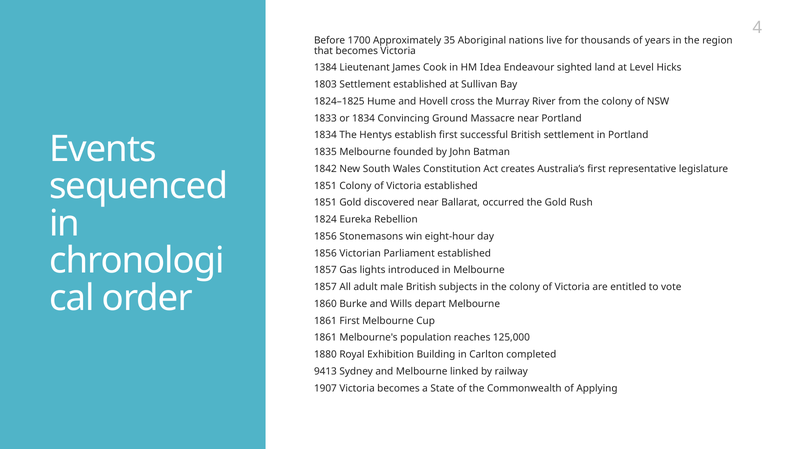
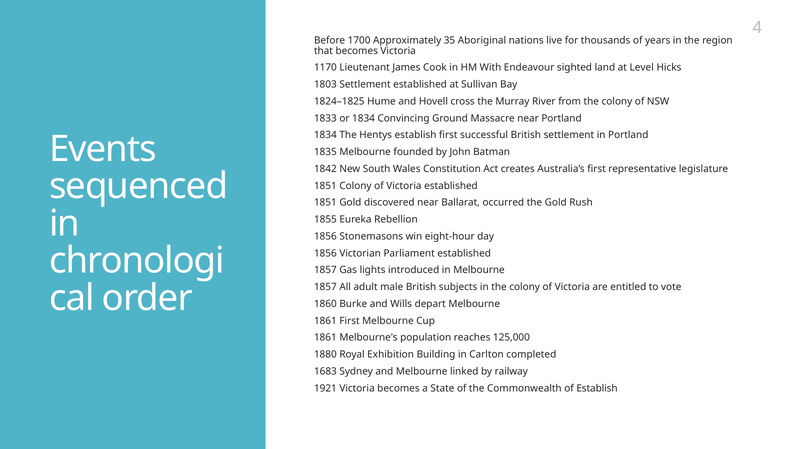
1384: 1384 -> 1170
Idea: Idea -> With
1824: 1824 -> 1855
9413: 9413 -> 1683
1907: 1907 -> 1921
of Applying: Applying -> Establish
